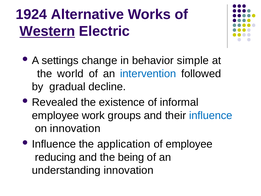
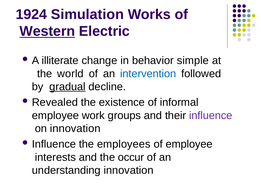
Alternative: Alternative -> Simulation
settings: settings -> illiterate
gradual underline: none -> present
influence at (211, 115) colour: blue -> purple
application: application -> employees
reducing: reducing -> interests
being: being -> occur
